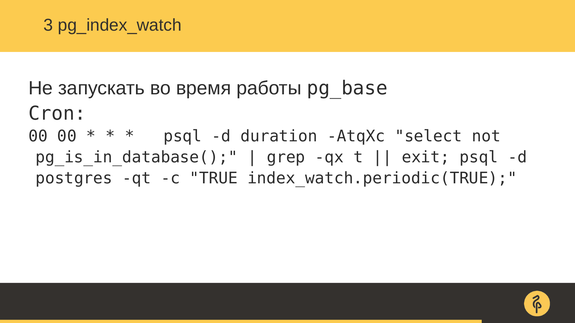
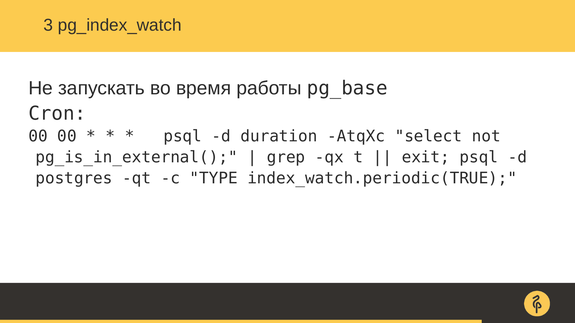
pg_is_in_database(: pg_is_in_database( -> pg_is_in_external(
TRUE: TRUE -> TYPE
